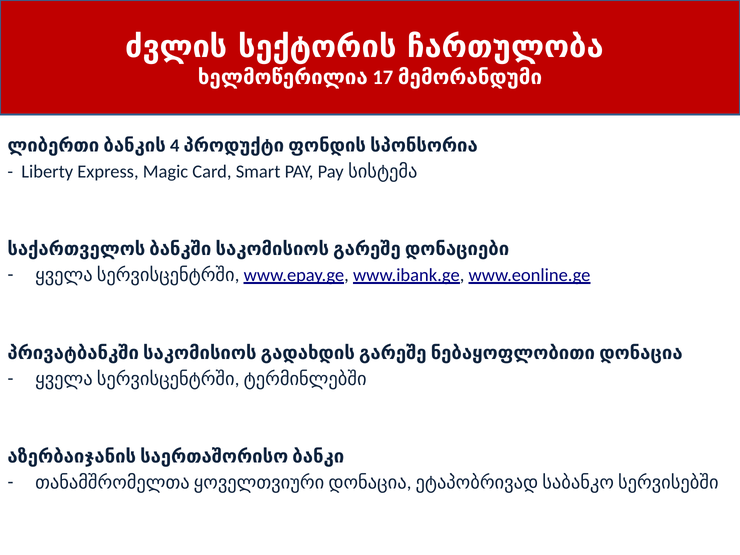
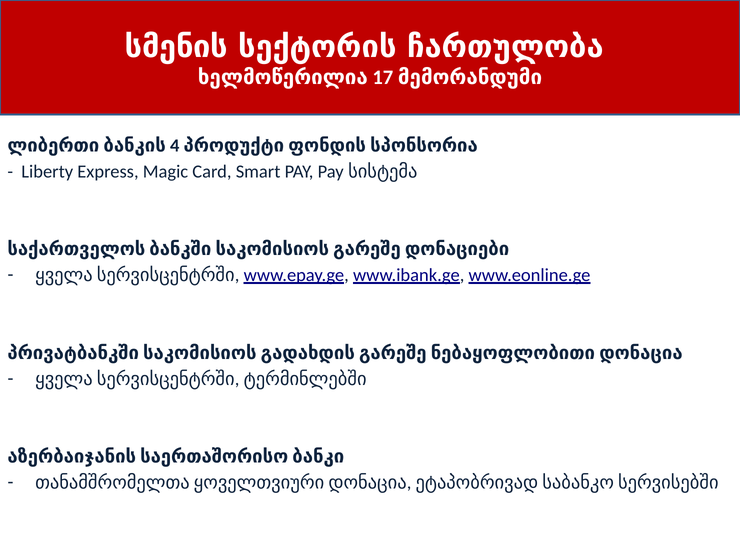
ძვლის: ძვლის -> სმენის
